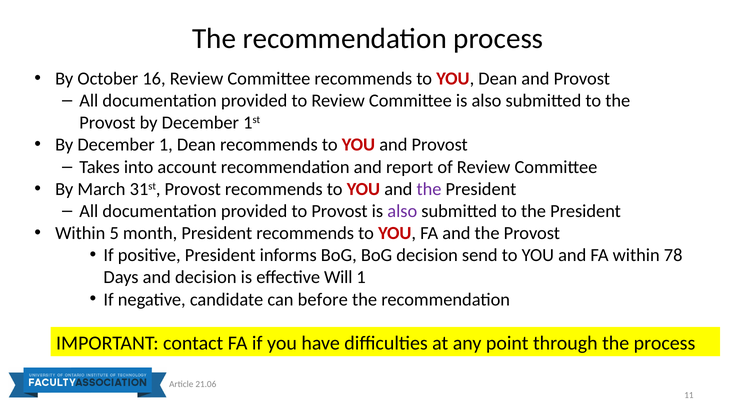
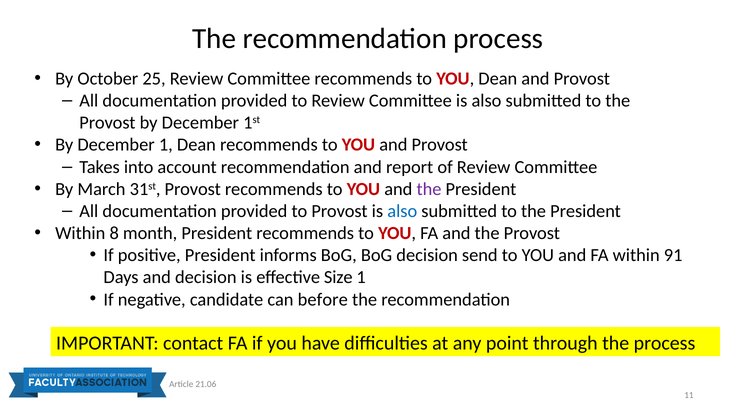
16: 16 -> 25
also at (402, 211) colour: purple -> blue
5: 5 -> 8
78: 78 -> 91
Will: Will -> Size
